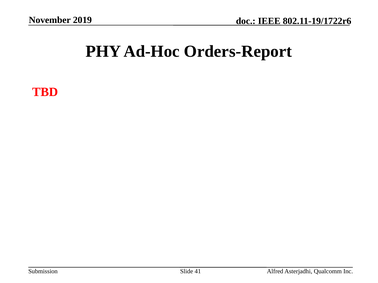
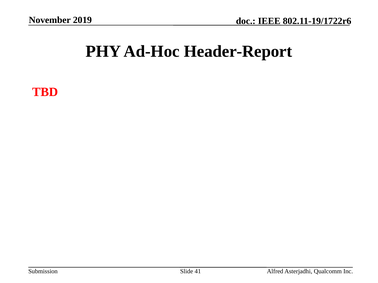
Orders-Report: Orders-Report -> Header-Report
